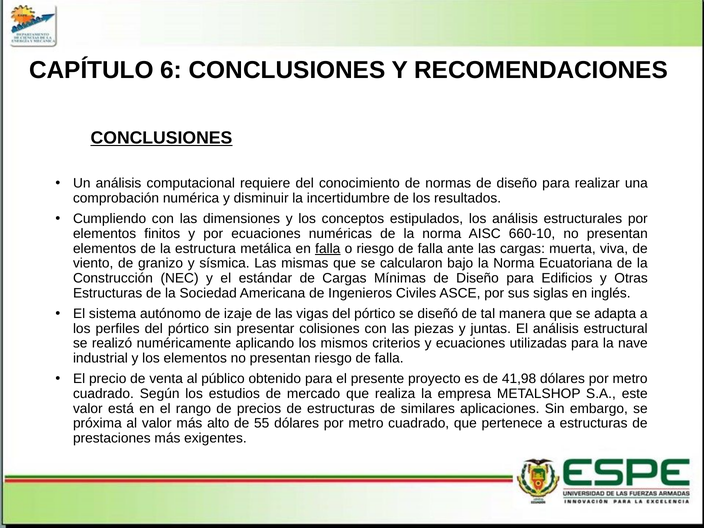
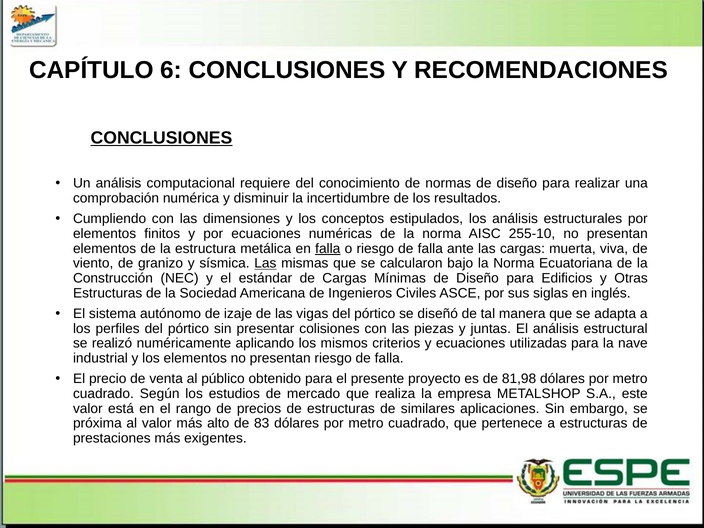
660-10: 660-10 -> 255-10
Las at (265, 263) underline: none -> present
41,98: 41,98 -> 81,98
55: 55 -> 83
